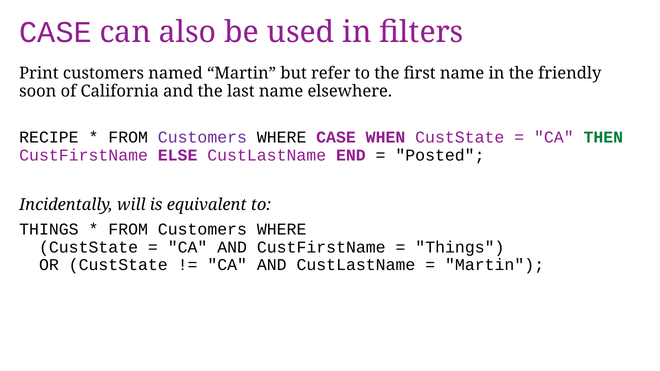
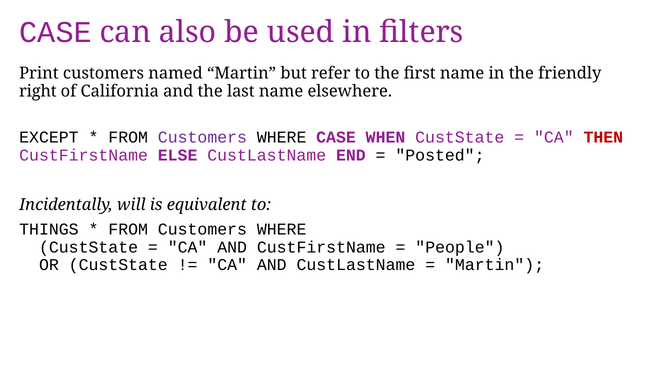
soon: soon -> right
RECIPE: RECIPE -> EXCEPT
THEN colour: green -> red
Things at (460, 247): Things -> People
